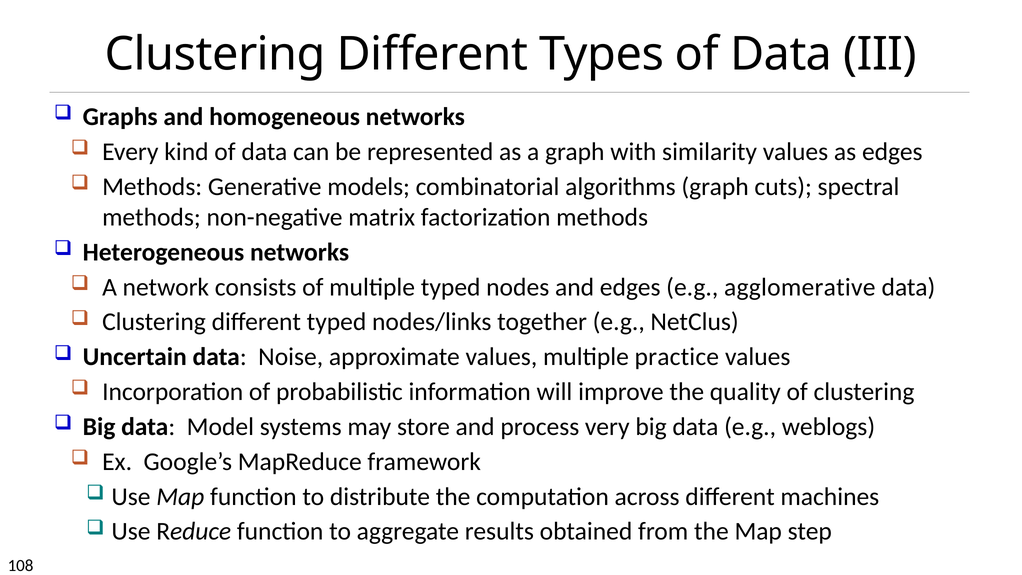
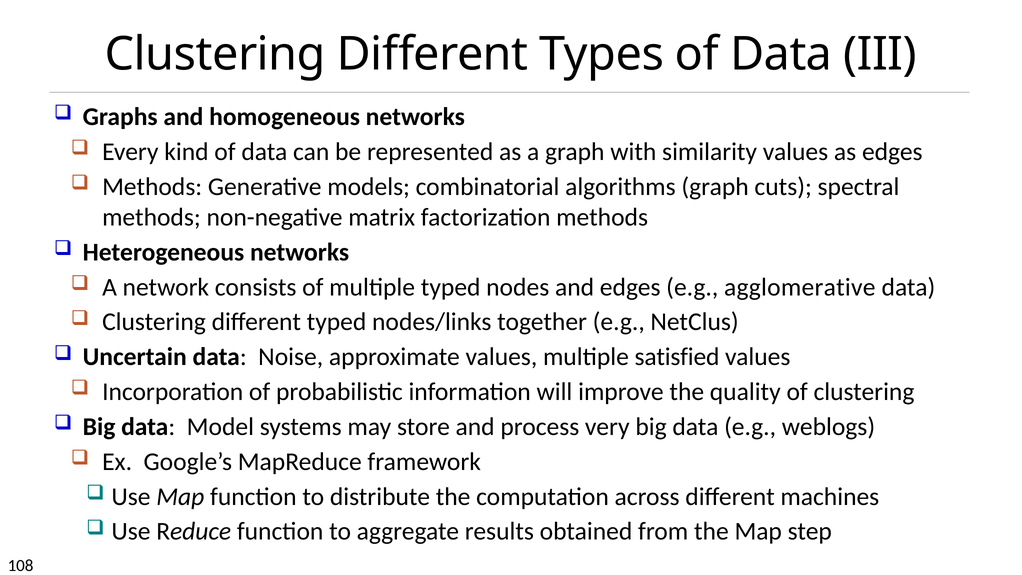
practice: practice -> satisfied
